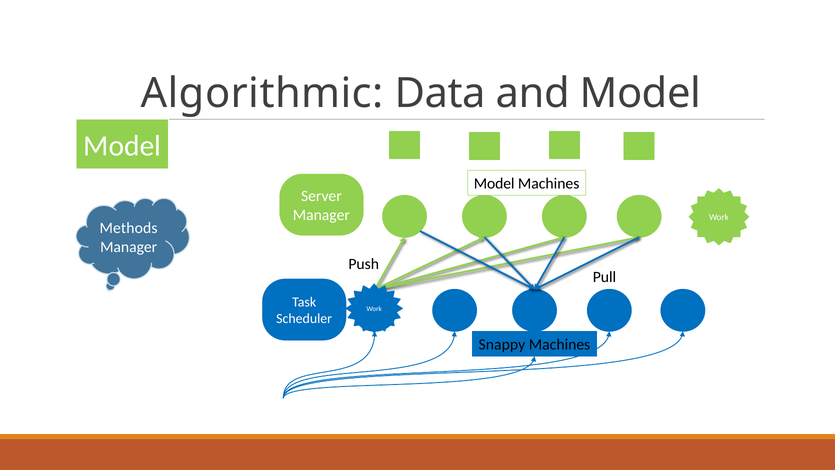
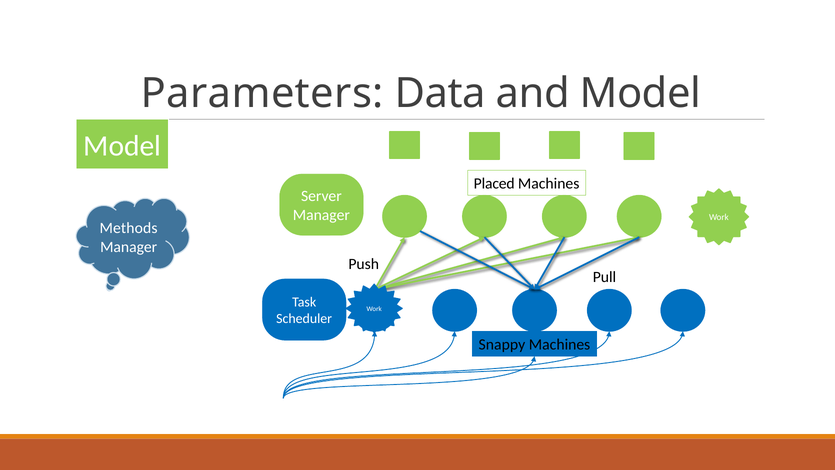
Algorithmic: Algorithmic -> Parameters
Model at (494, 184): Model -> Placed
